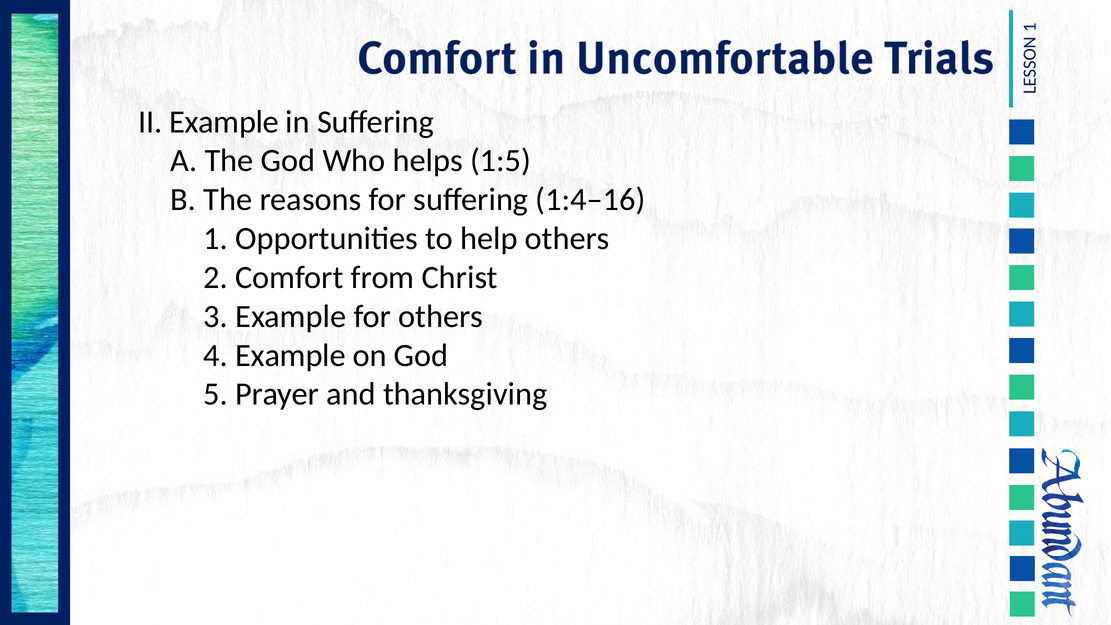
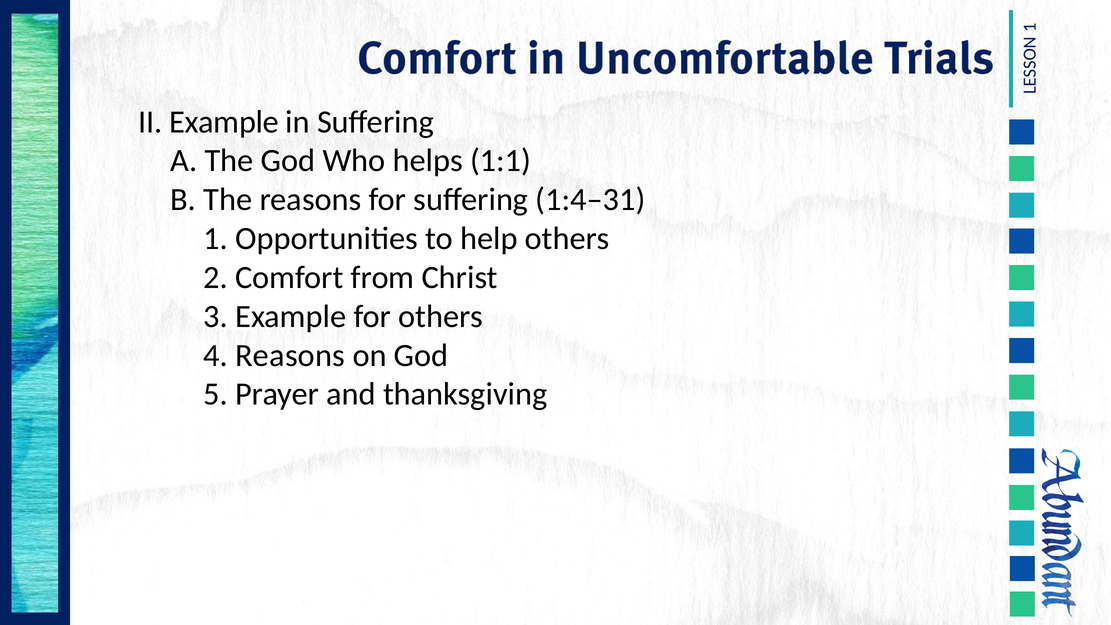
1:5: 1:5 -> 1:1
1:4–16: 1:4–16 -> 1:4–31
4 Example: Example -> Reasons
